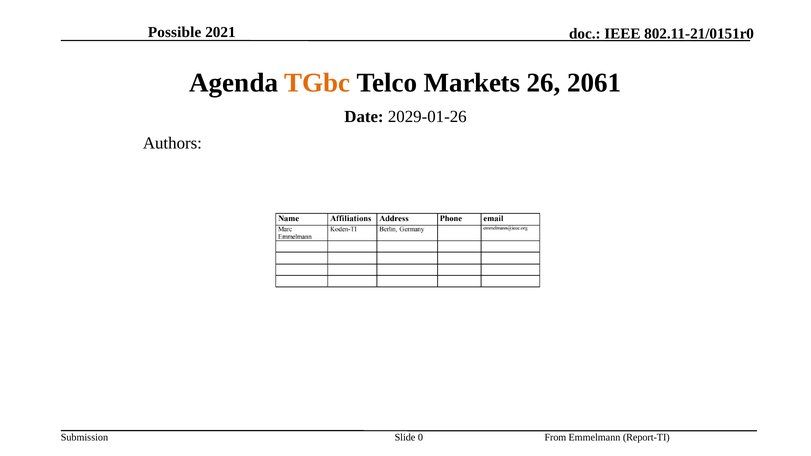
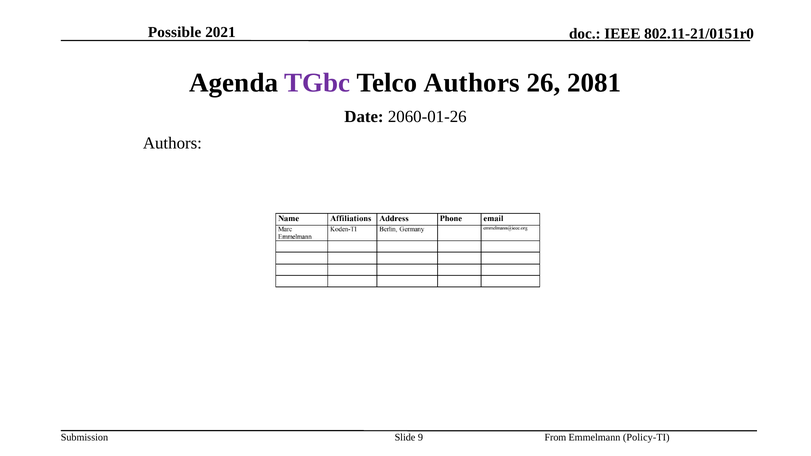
TGbc colour: orange -> purple
Telco Markets: Markets -> Authors
2061: 2061 -> 2081
2029-01-26: 2029-01-26 -> 2060-01-26
0: 0 -> 9
Report-TI: Report-TI -> Policy-TI
